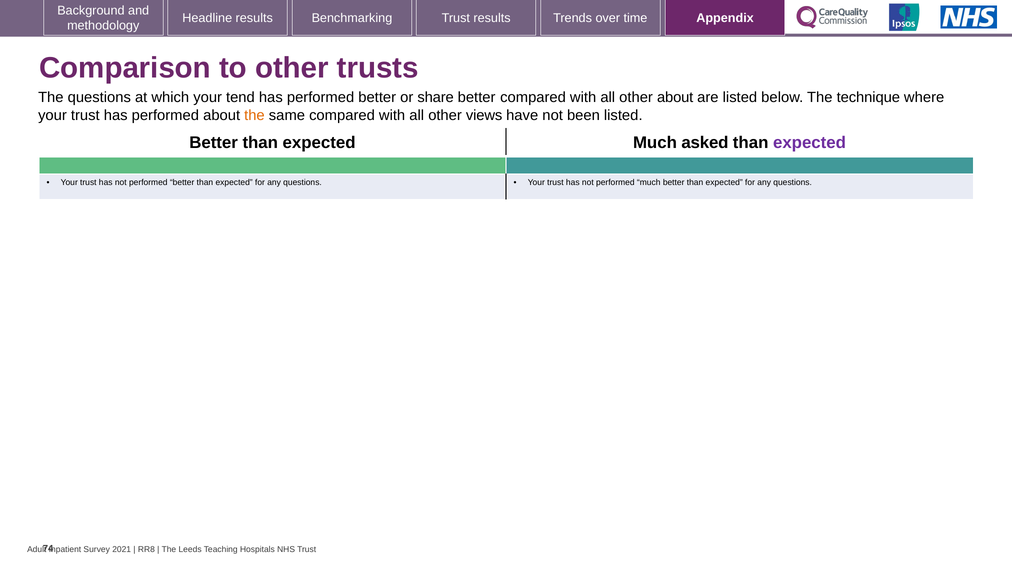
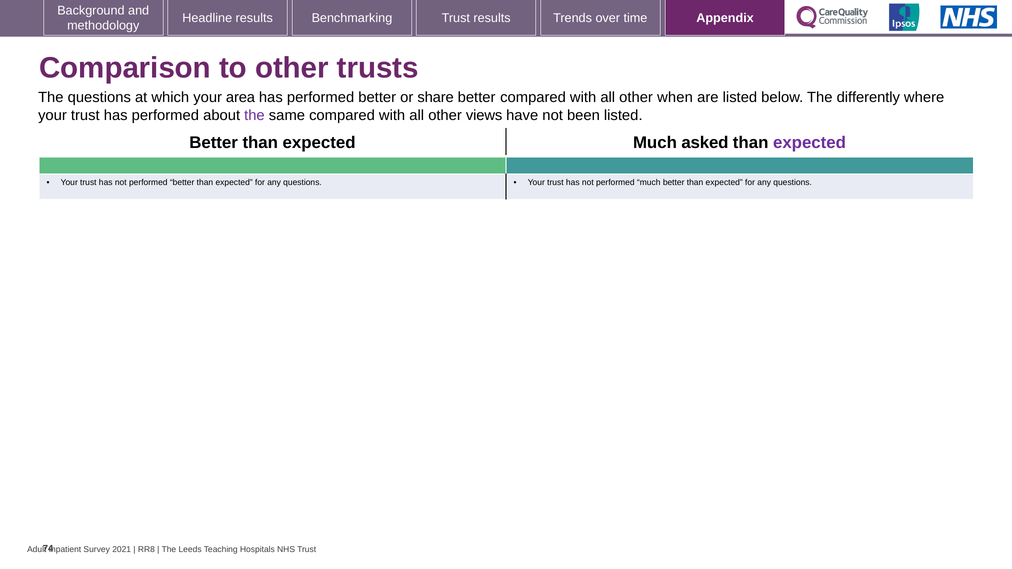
tend: tend -> area
other about: about -> when
technique: technique -> differently
the at (254, 115) colour: orange -> purple
